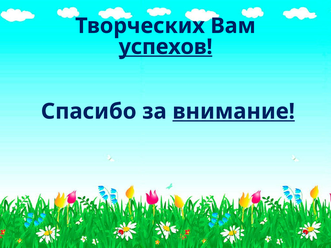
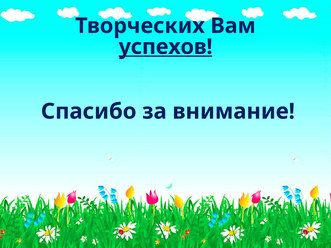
внимание underline: present -> none
